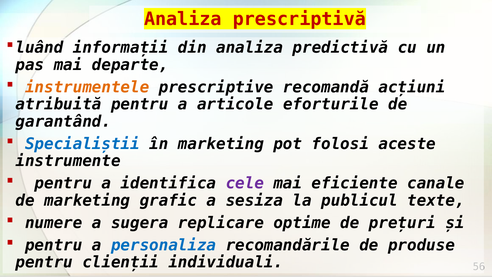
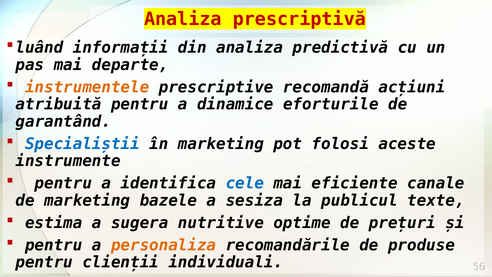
articole: articole -> dinamice
cele colour: purple -> blue
grafic: grafic -> bazele
numere: numere -> estima
replicare: replicare -> nutritive
personaliza colour: blue -> orange
